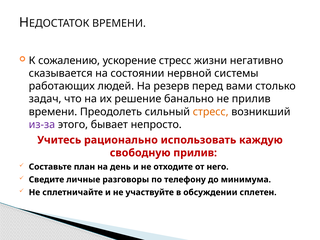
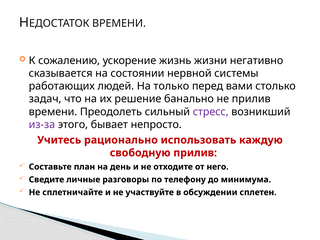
ускорение стресс: стресс -> жизнь
резерв: резерв -> только
стресс at (211, 112) colour: orange -> purple
